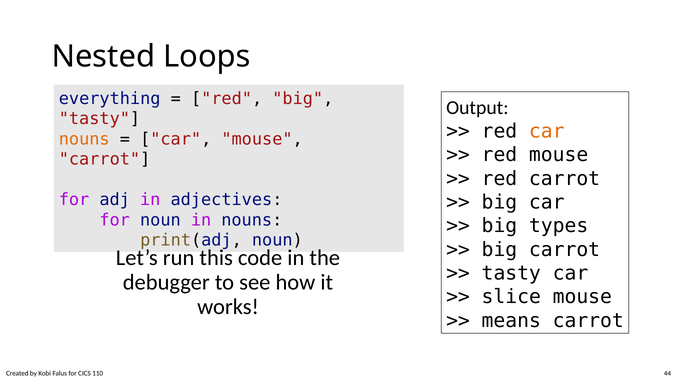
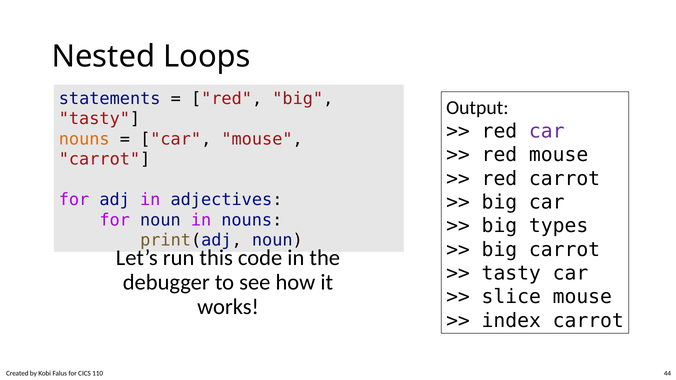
everything: everything -> statements
car at (547, 131) colour: orange -> purple
means: means -> index
